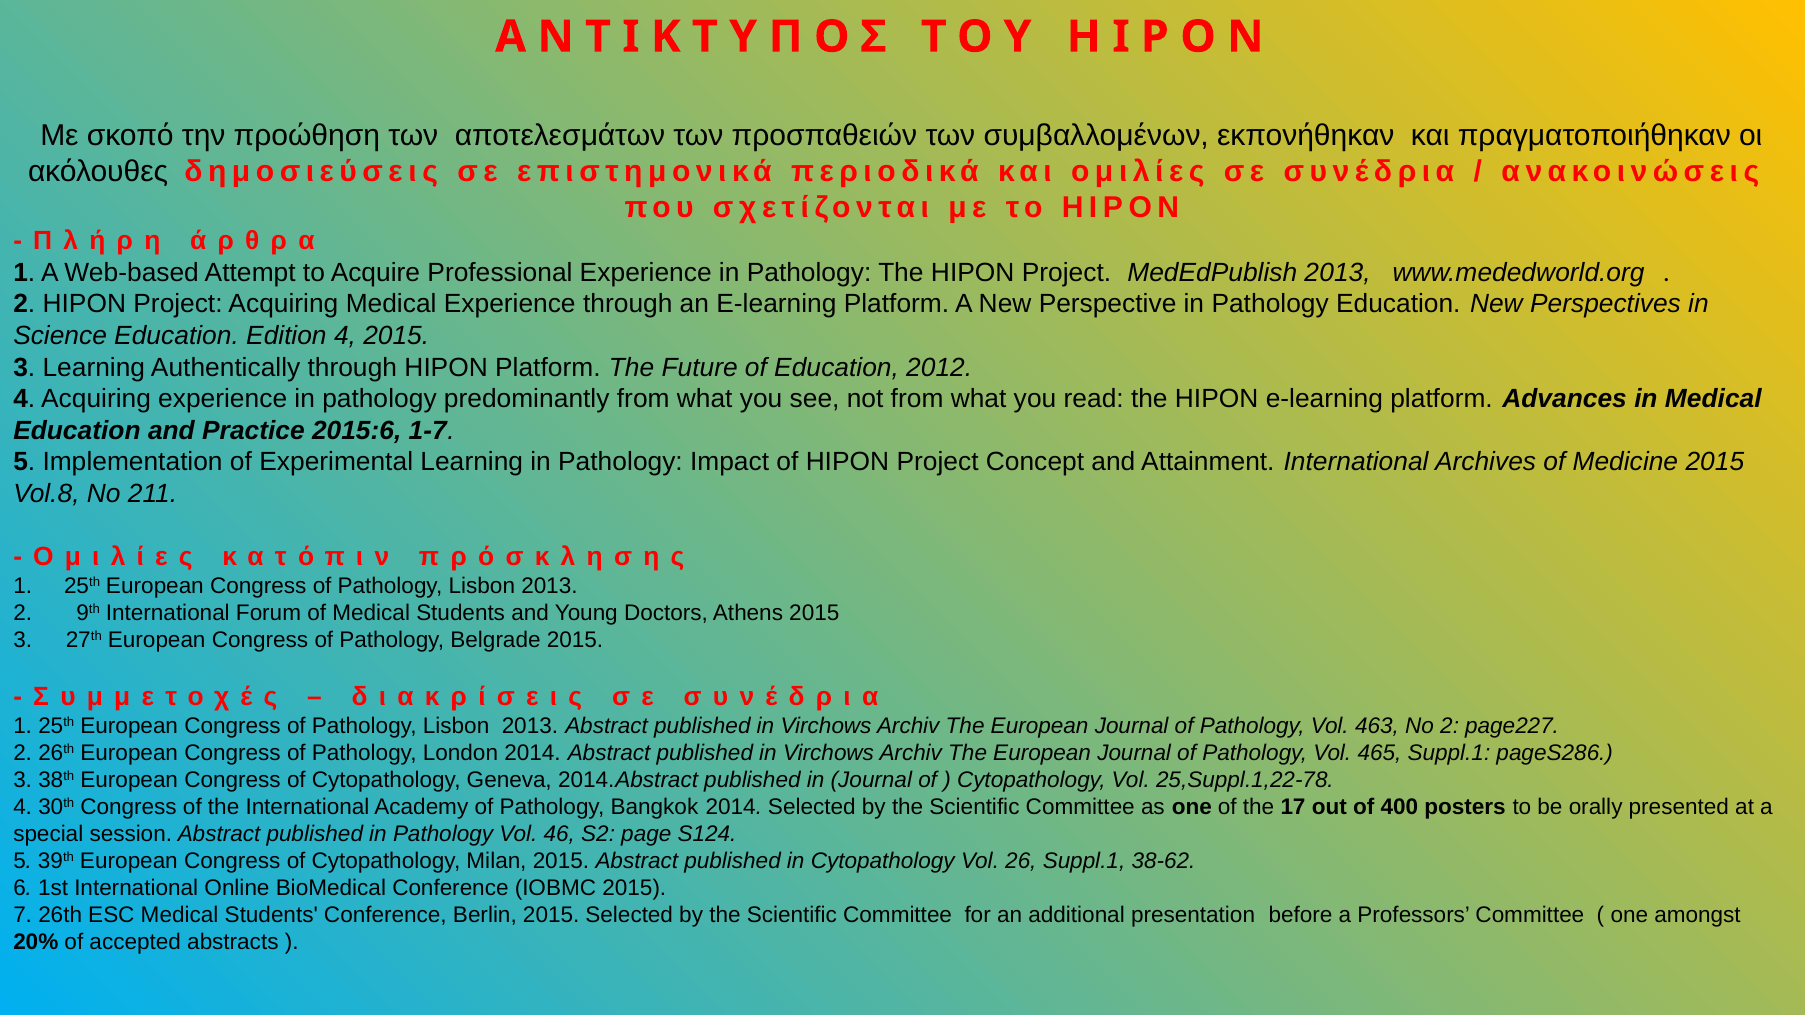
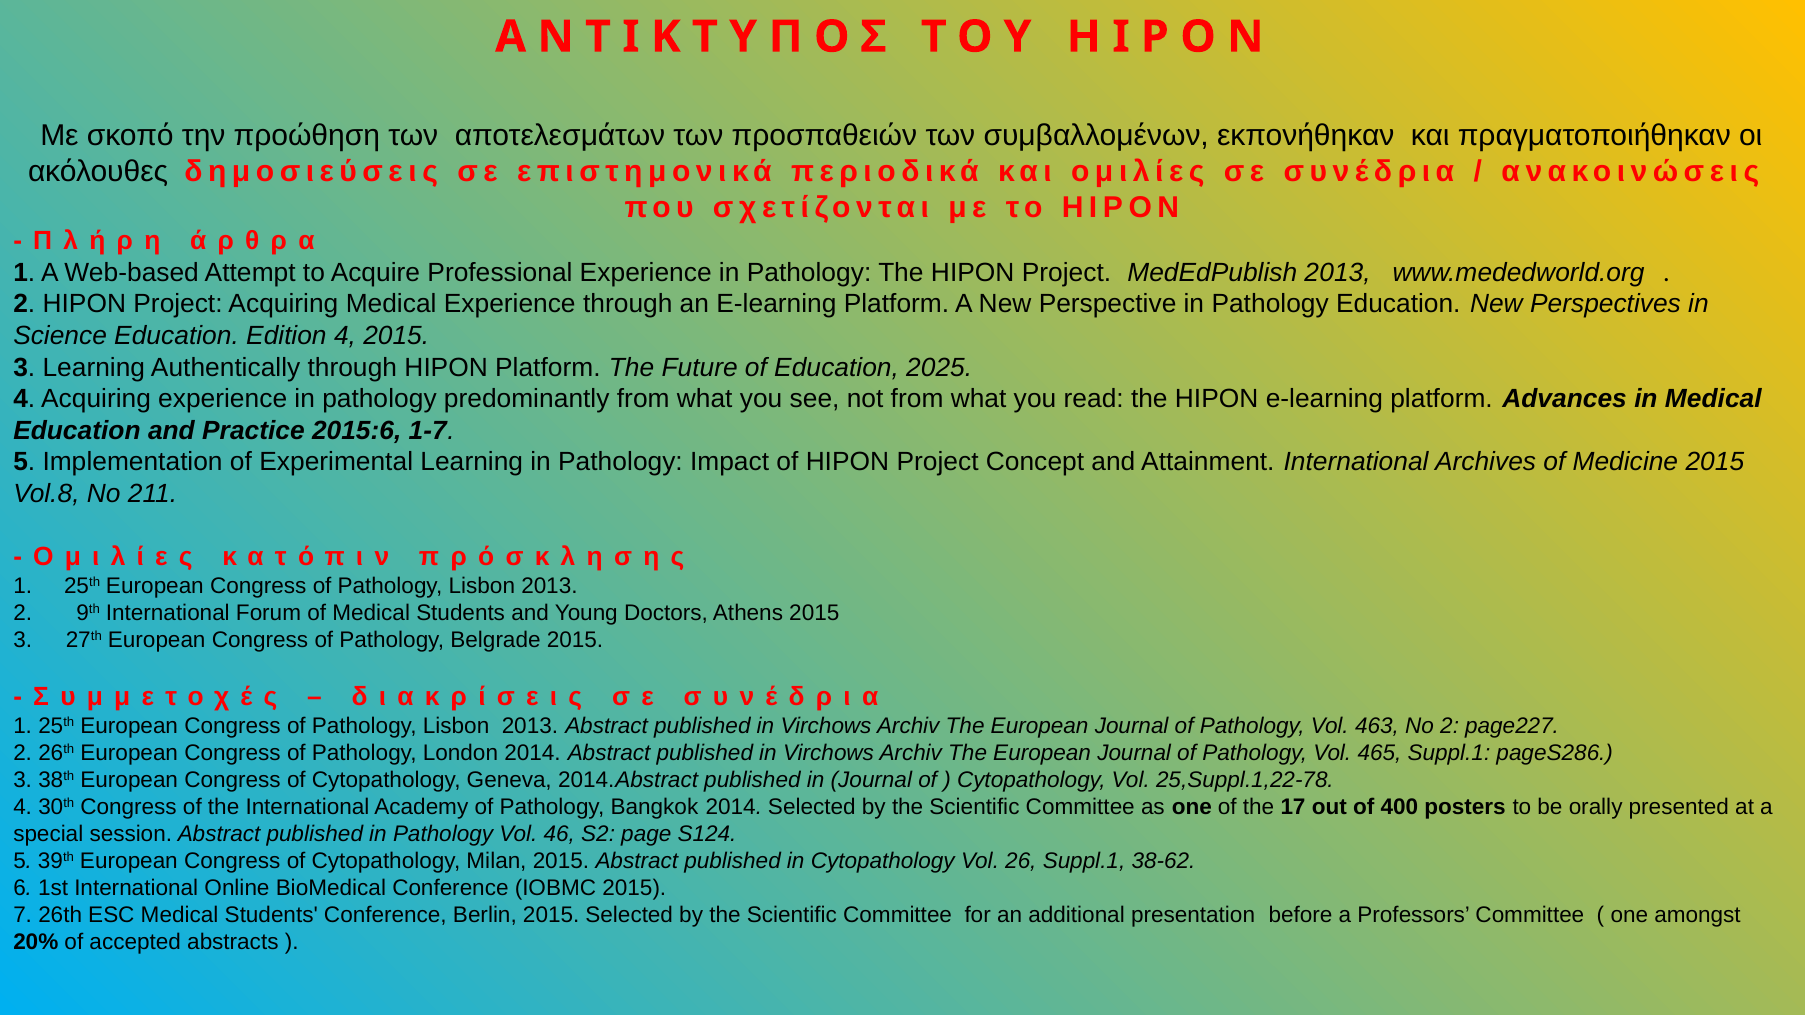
2012: 2012 -> 2025
